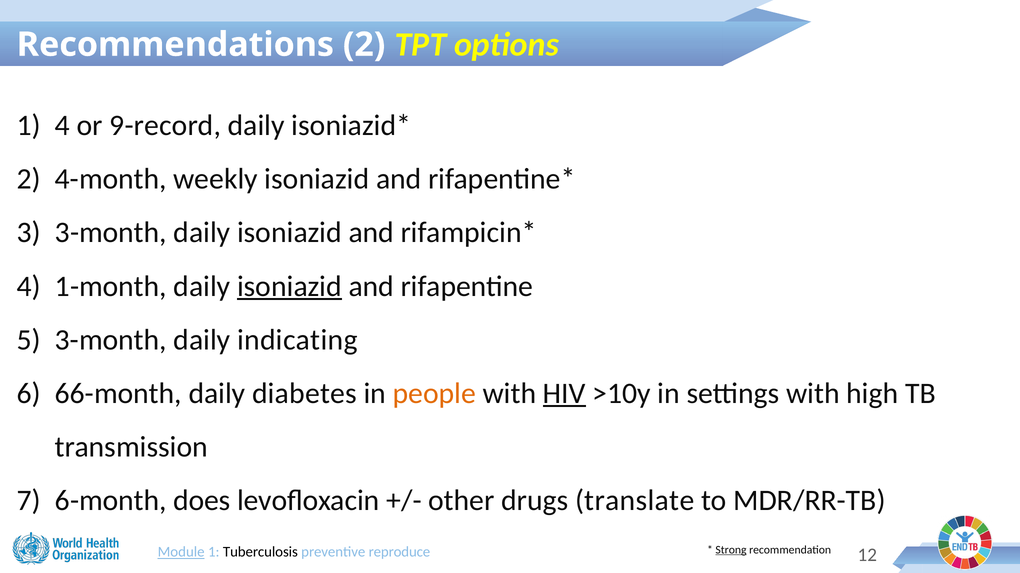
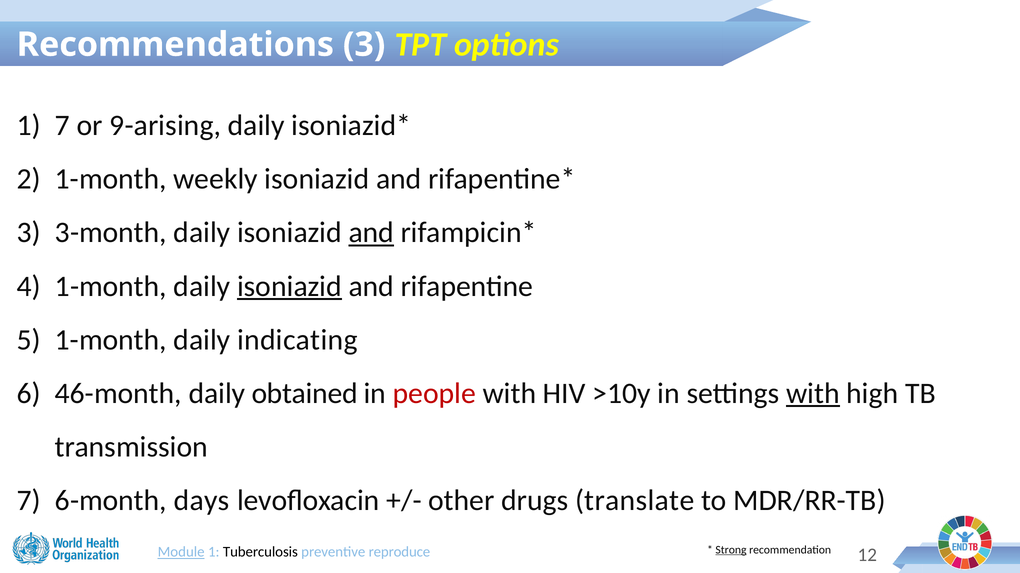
Recommendations 2: 2 -> 3
1 4: 4 -> 7
9-record: 9-record -> 9-arising
4-month at (111, 179): 4-month -> 1-month
and at (371, 233) underline: none -> present
3-month at (111, 340): 3-month -> 1-month
66-month: 66-month -> 46-month
diabetes: diabetes -> obtained
people colour: orange -> red
HIV underline: present -> none
with at (813, 394) underline: none -> present
does: does -> days
